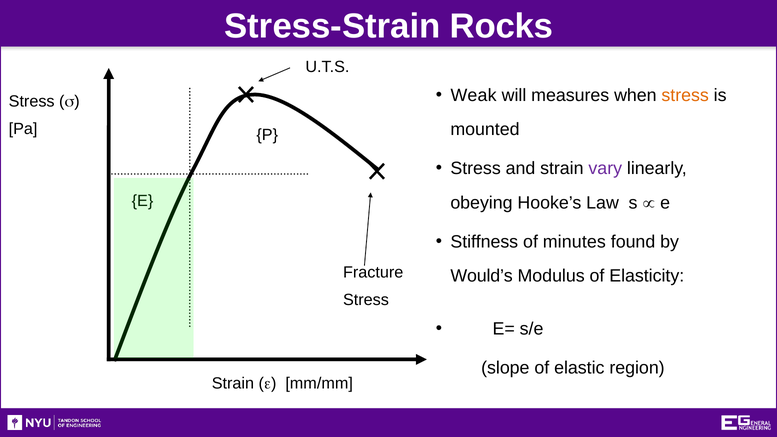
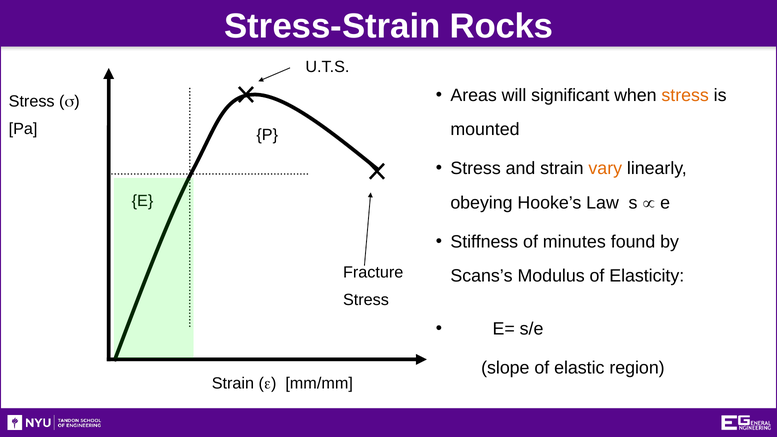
Weak: Weak -> Areas
measures: measures -> significant
vary colour: purple -> orange
Would’s: Would’s -> Scans’s
